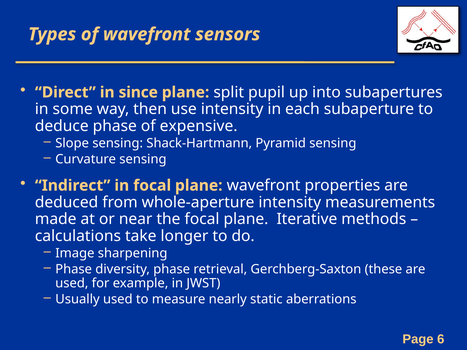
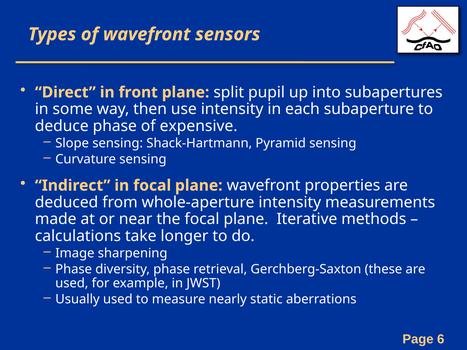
since: since -> front
